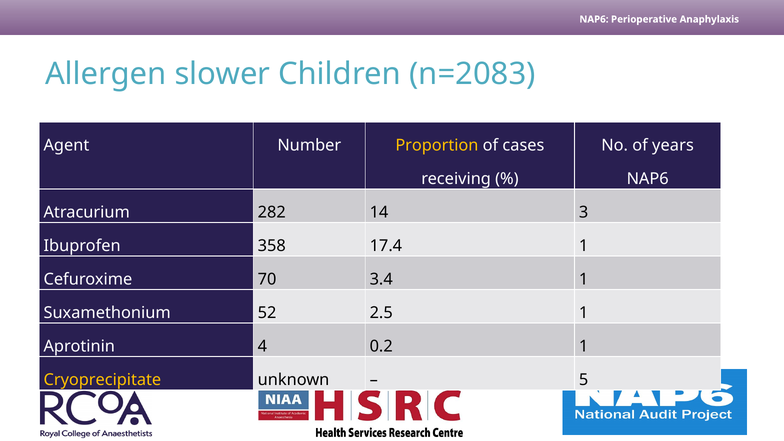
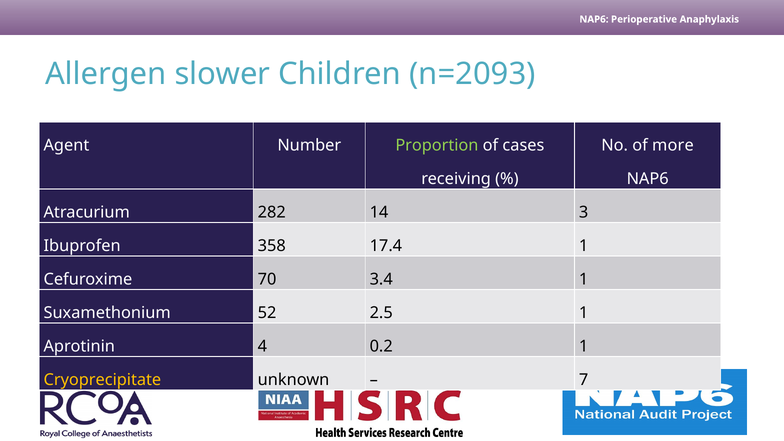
n=2083: n=2083 -> n=2093
Proportion colour: yellow -> light green
years: years -> more
5: 5 -> 7
